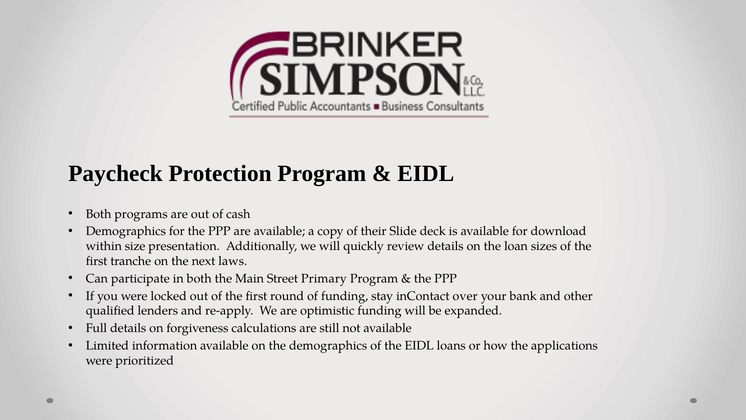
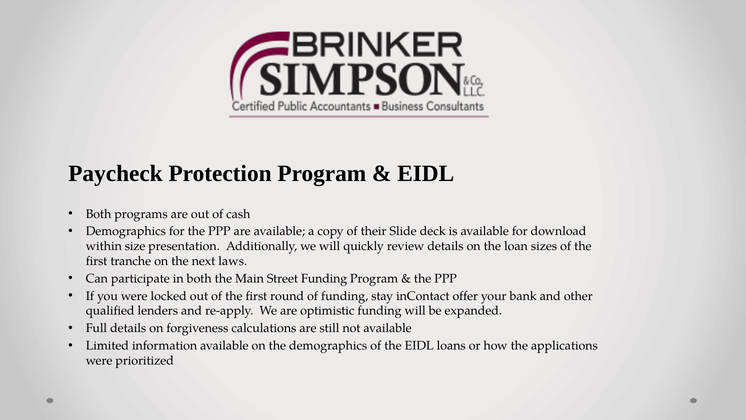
Street Primary: Primary -> Funding
over: over -> offer
